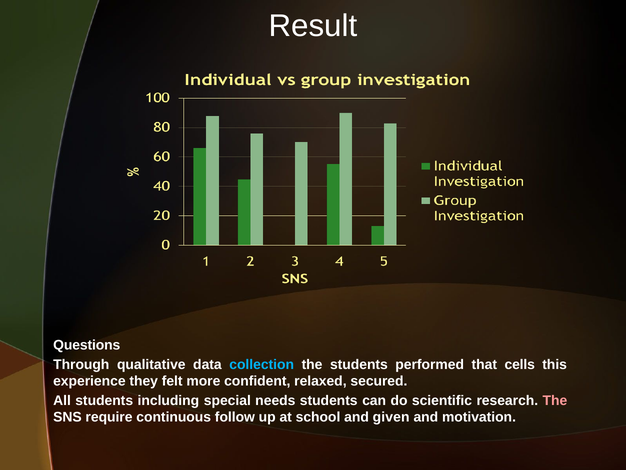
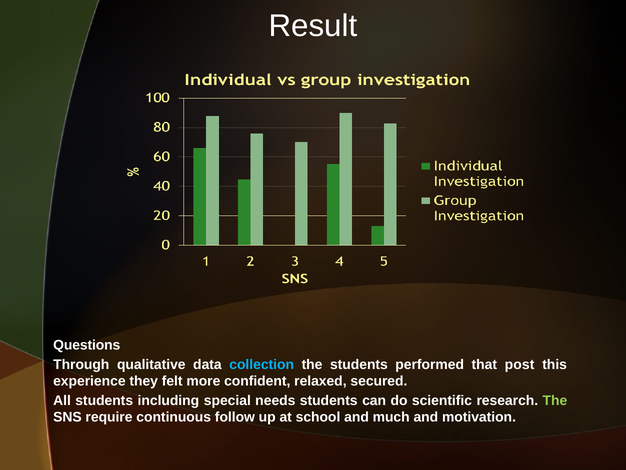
cells: cells -> post
The at (555, 400) colour: pink -> light green
given: given -> much
